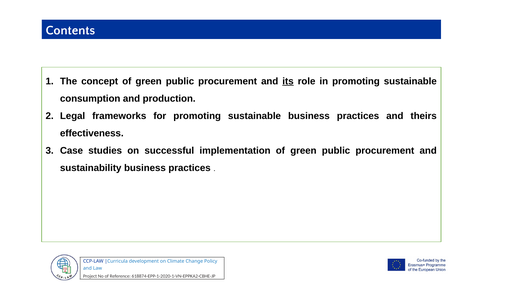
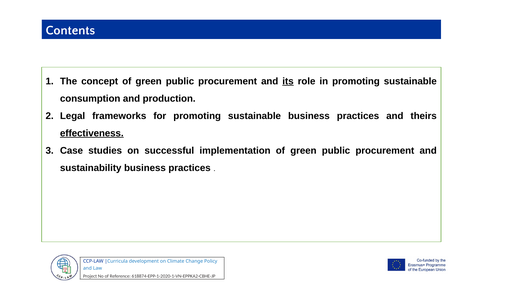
effectiveness underline: none -> present
